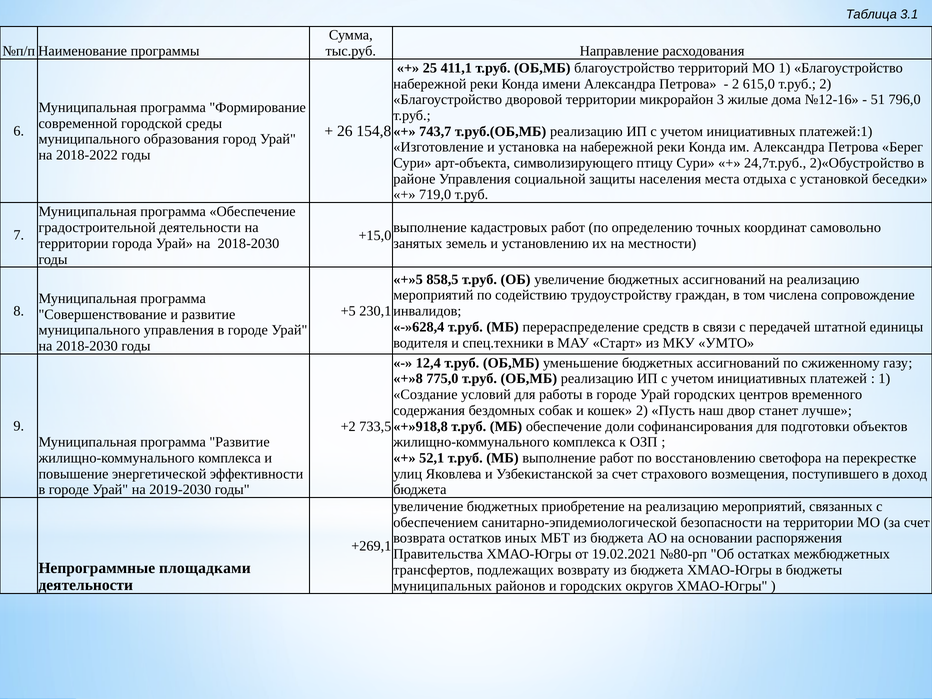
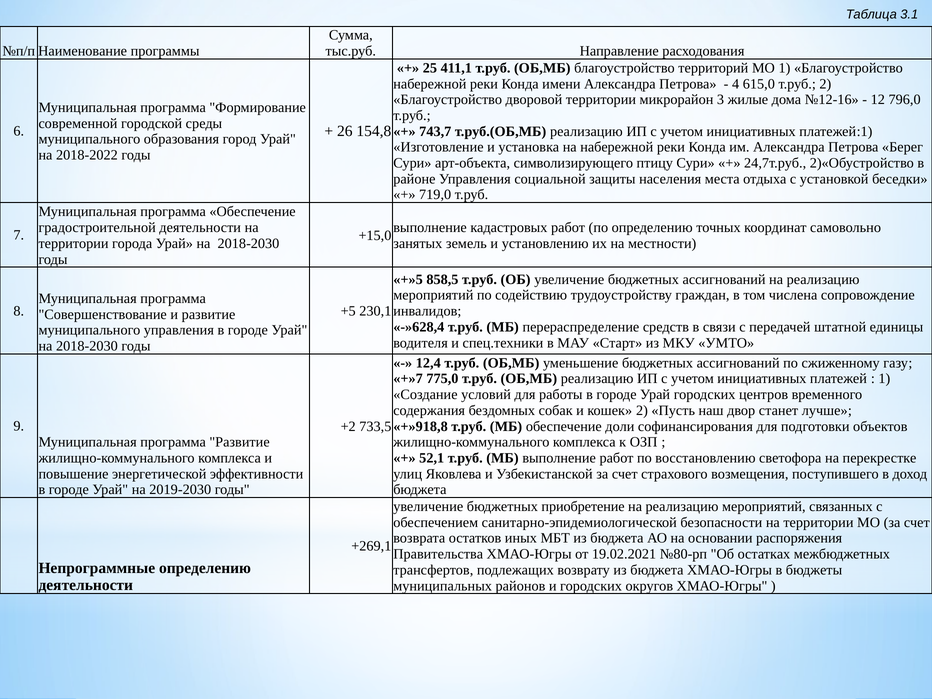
2 at (736, 84): 2 -> 4
51: 51 -> 12
+»8: +»8 -> +»7
Непрограммные площадками: площадками -> определению
